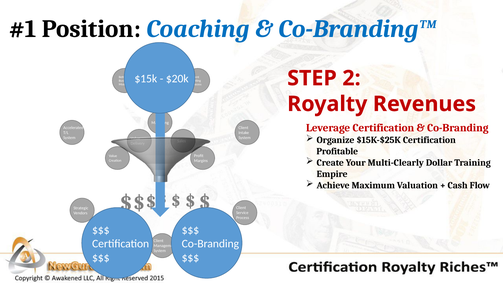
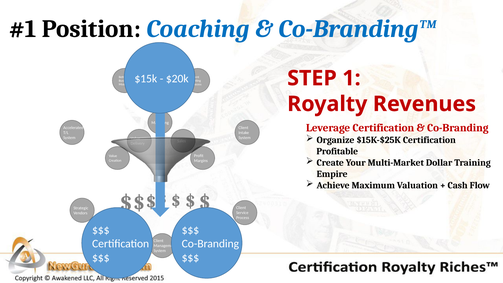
2: 2 -> 1
Multi-Clearly: Multi-Clearly -> Multi-Market
